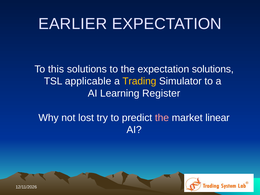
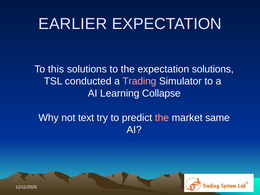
applicable: applicable -> conducted
Trading colour: yellow -> pink
Register: Register -> Collapse
lost: lost -> text
linear: linear -> same
